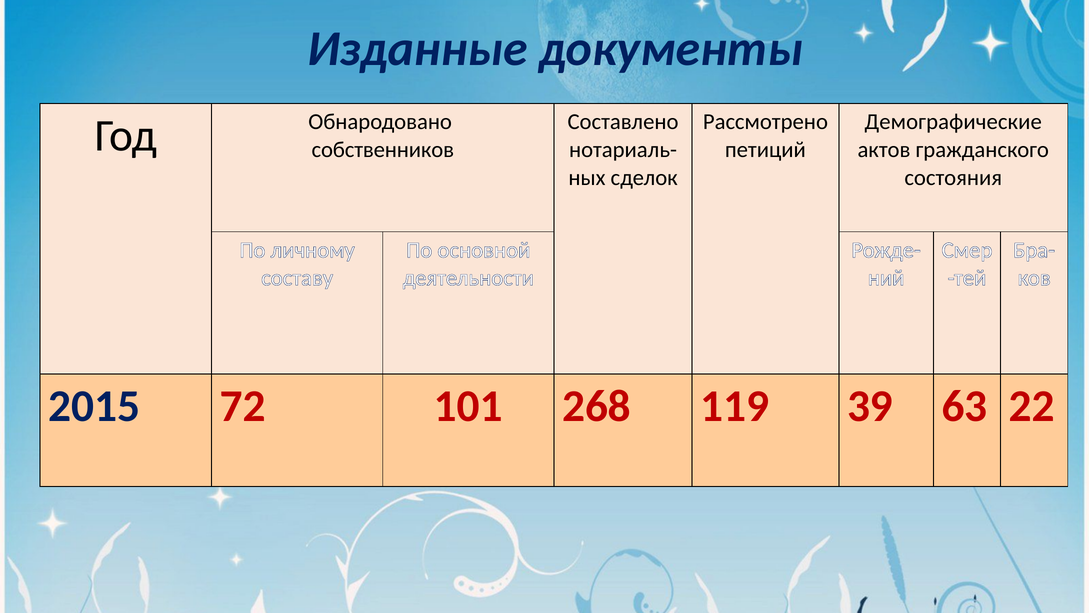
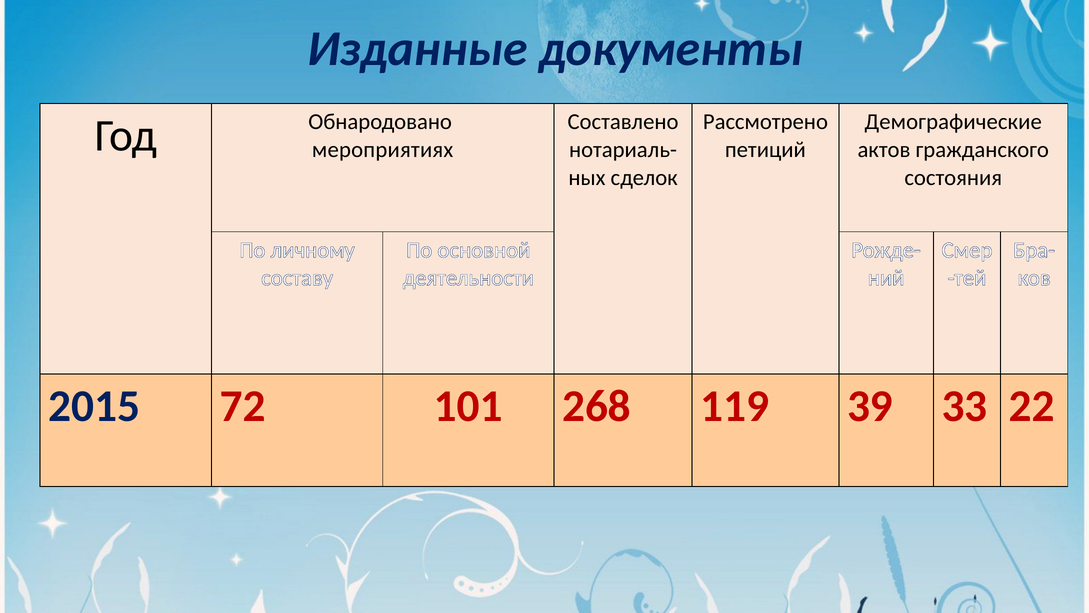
собственников: собственников -> мероприятиях
63: 63 -> 33
